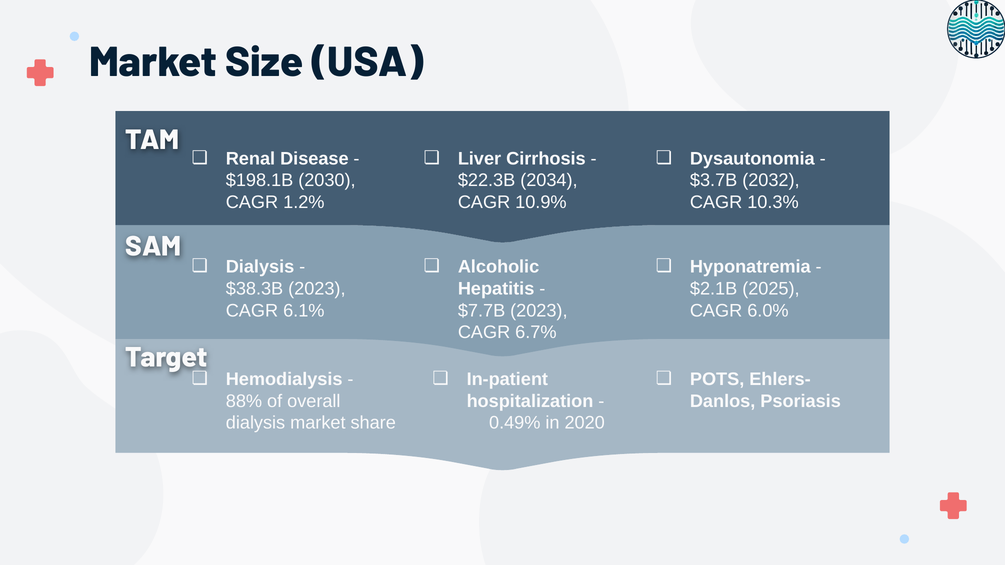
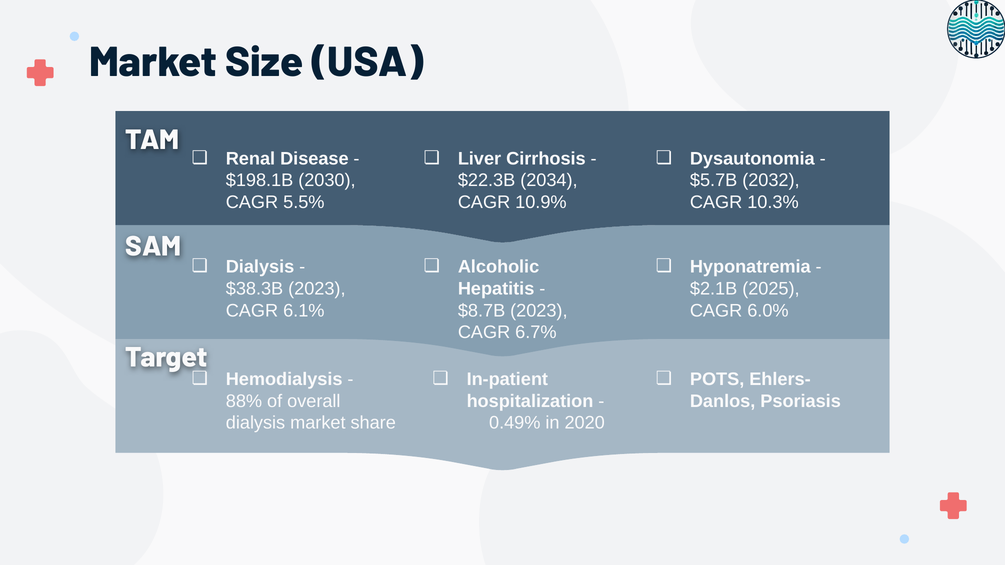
$3.7B: $3.7B -> $5.7B
1.2%: 1.2% -> 5.5%
$7.7B: $7.7B -> $8.7B
